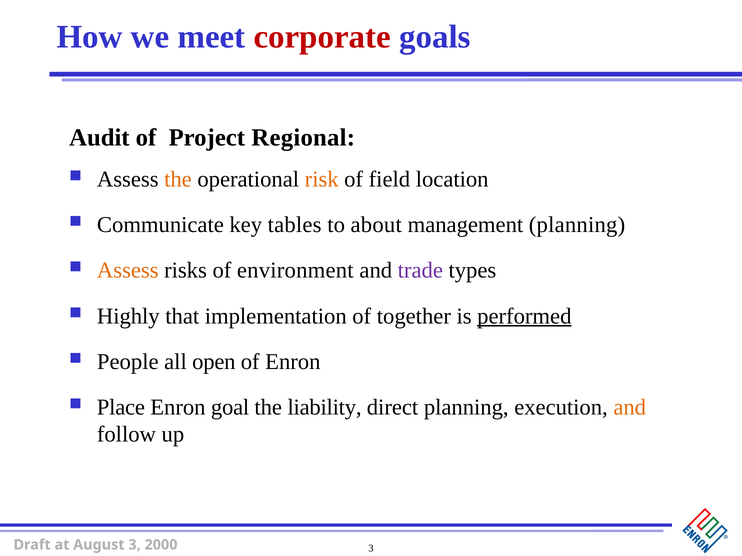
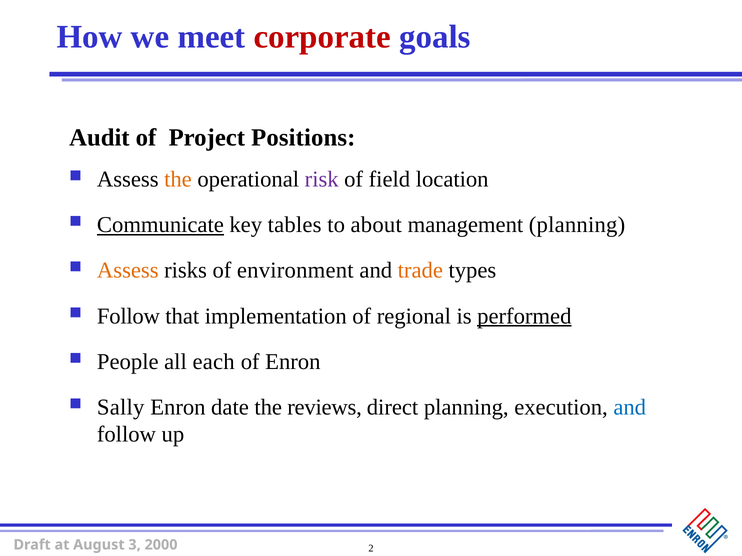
Regional: Regional -> Positions
risk colour: orange -> purple
Communicate underline: none -> present
trade colour: purple -> orange
Highly at (128, 316): Highly -> Follow
together: together -> regional
open: open -> each
Place: Place -> Sally
goal: goal -> date
liability: liability -> reviews
and at (630, 408) colour: orange -> blue
3 at (371, 549): 3 -> 2
